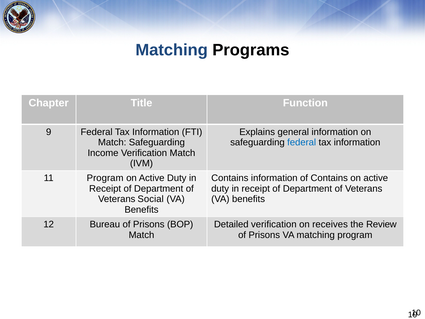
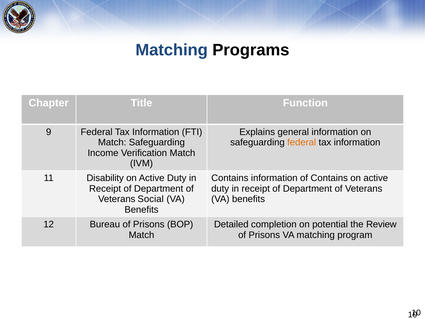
federal at (302, 142) colour: blue -> orange
11 Program: Program -> Disability
Detailed verification: verification -> completion
receives: receives -> potential
